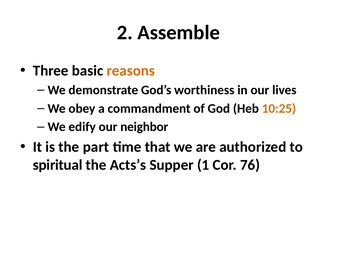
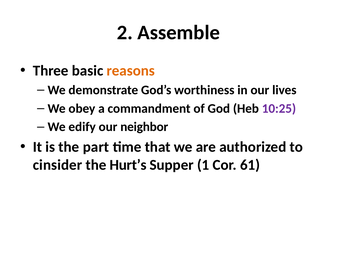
10:25 colour: orange -> purple
spiritual: spiritual -> cinsider
Acts’s: Acts’s -> Hurt’s
76: 76 -> 61
